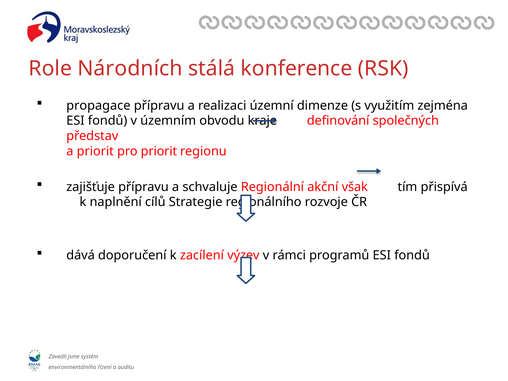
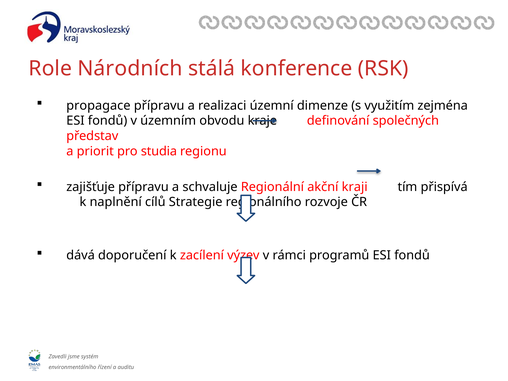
pro priorit: priorit -> studia
však: však -> kraji
